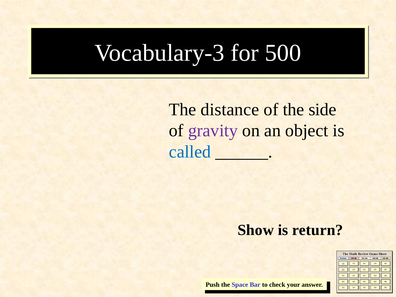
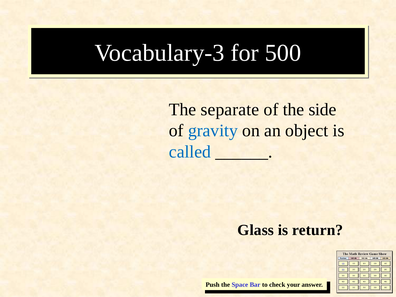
distance: distance -> separate
gravity colour: purple -> blue
Show: Show -> Glass
